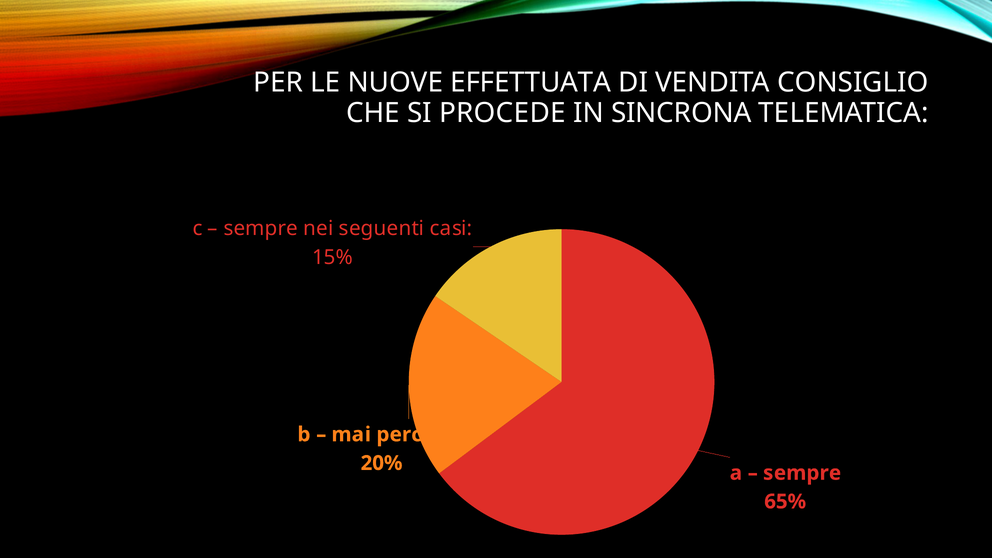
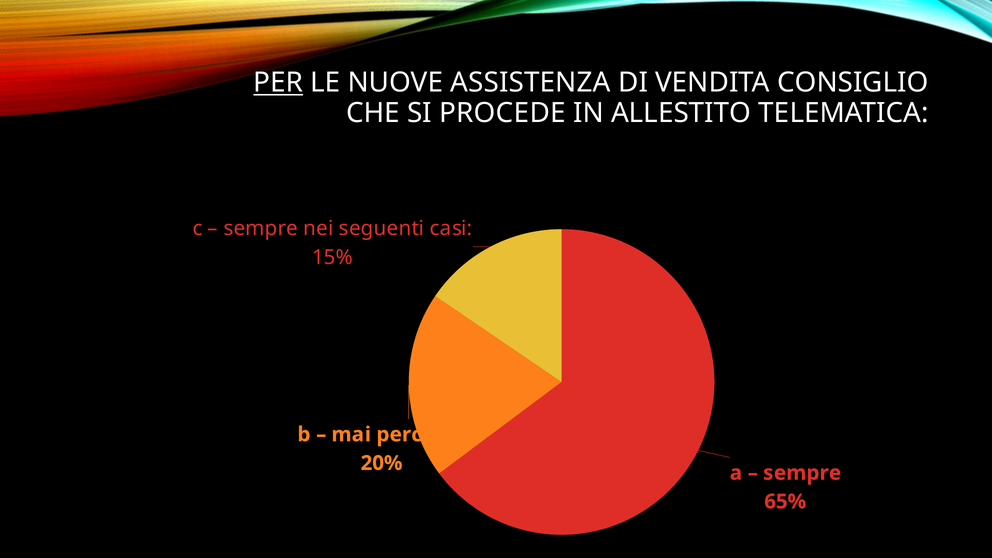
PER underline: none -> present
EFFETTUATA: EFFETTUATA -> ASSISTENZA
SINCRONA: SINCRONA -> ALLESTITO
